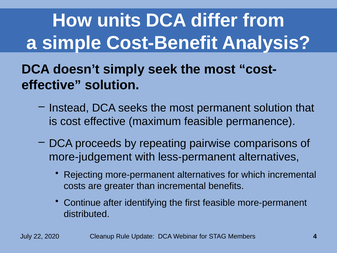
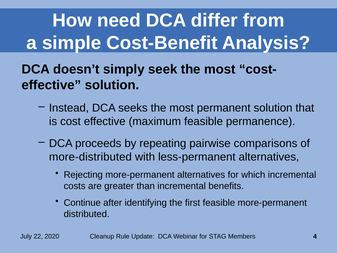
units: units -> need
more-judgement: more-judgement -> more-distributed
